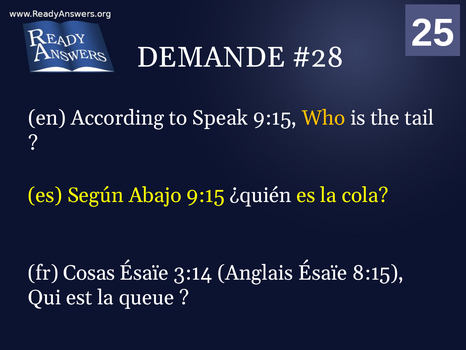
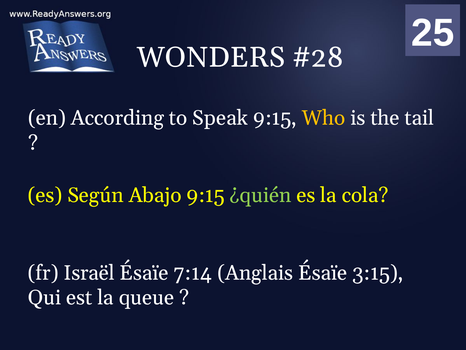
DEMANDE: DEMANDE -> WONDERS
¿quién colour: white -> light green
Cosas: Cosas -> Israël
3:14: 3:14 -> 7:14
8:15: 8:15 -> 3:15
